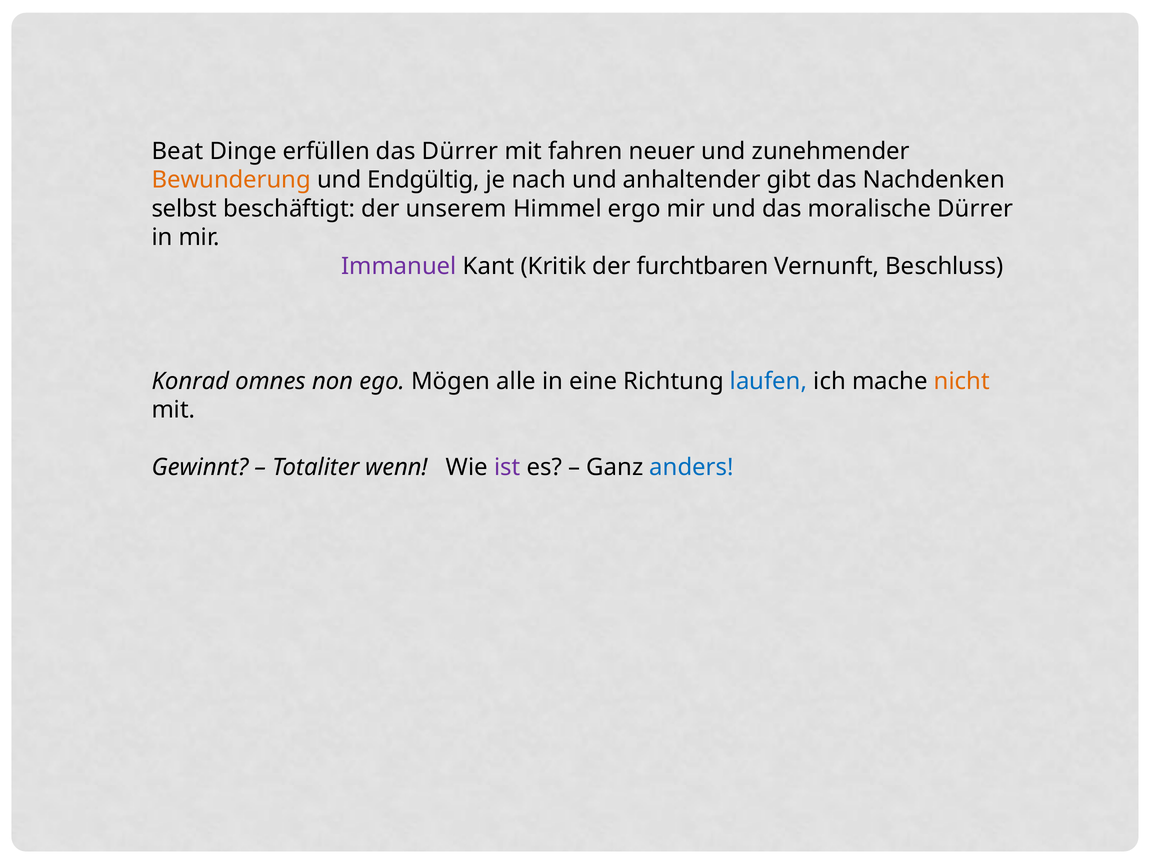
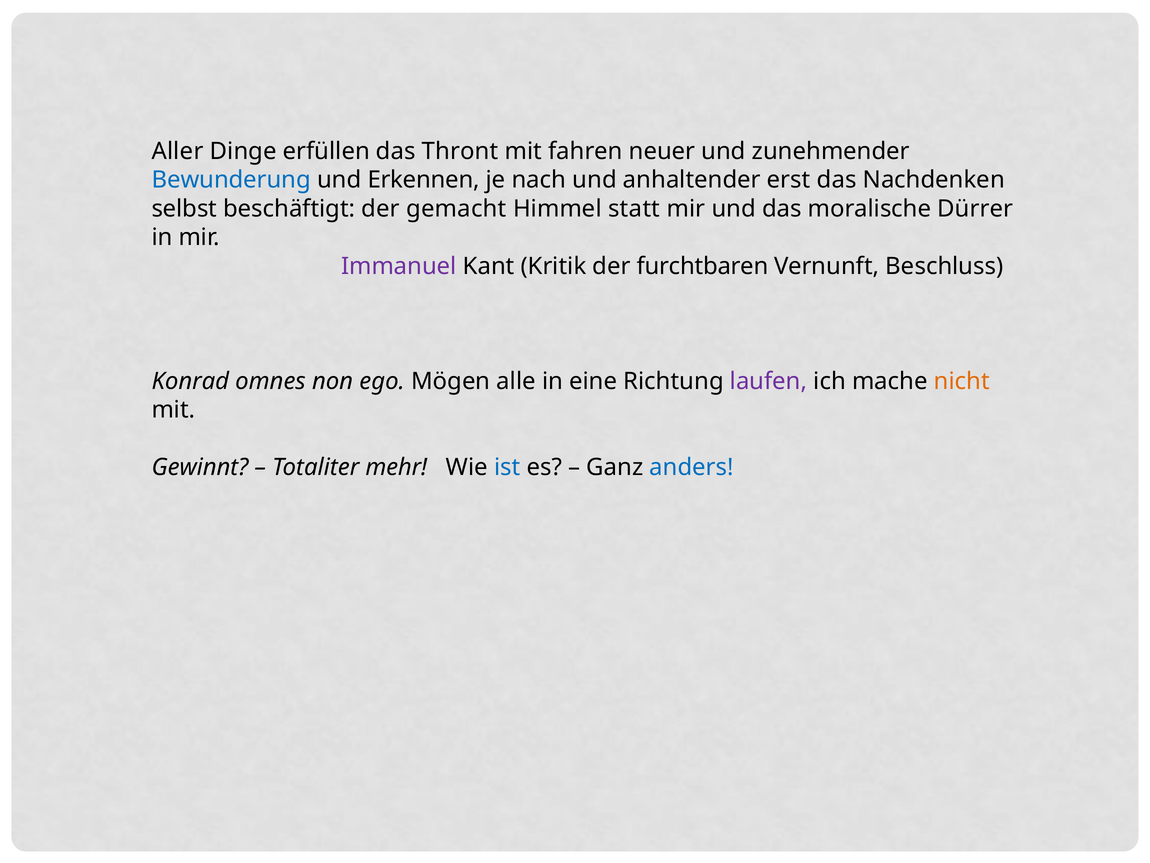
Beat: Beat -> Aller
das Dürrer: Dürrer -> Thront
Bewunderung colour: orange -> blue
Endgültig: Endgültig -> Erkennen
gibt: gibt -> erst
unserem: unserem -> gemacht
ergo: ergo -> statt
laufen colour: blue -> purple
wenn: wenn -> mehr
ist colour: purple -> blue
